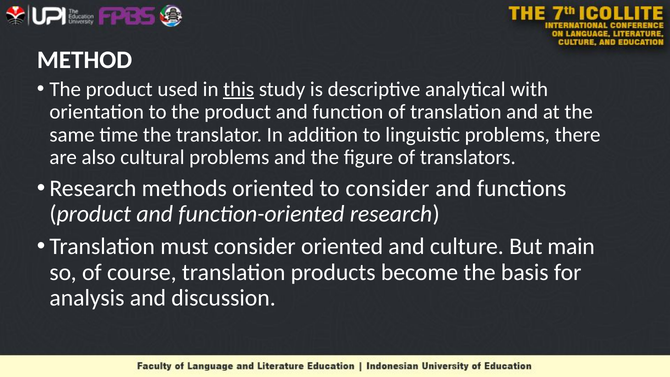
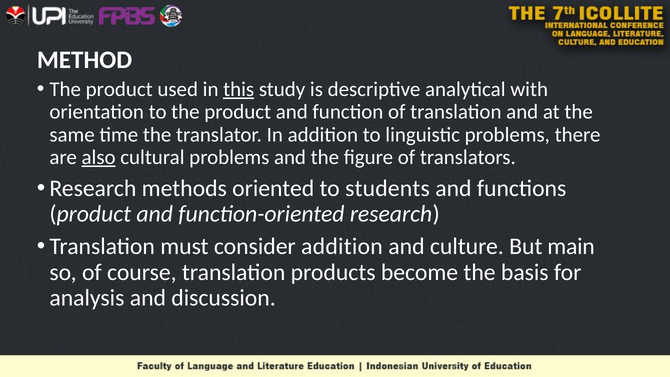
also underline: none -> present
to consider: consider -> students
consider oriented: oriented -> addition
